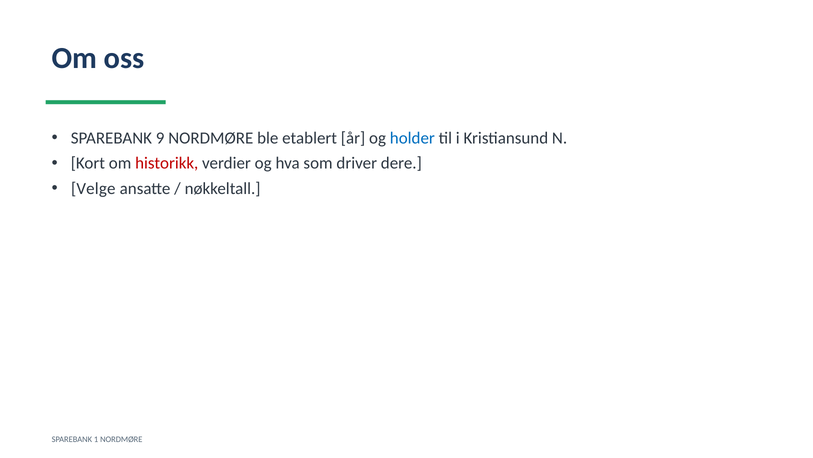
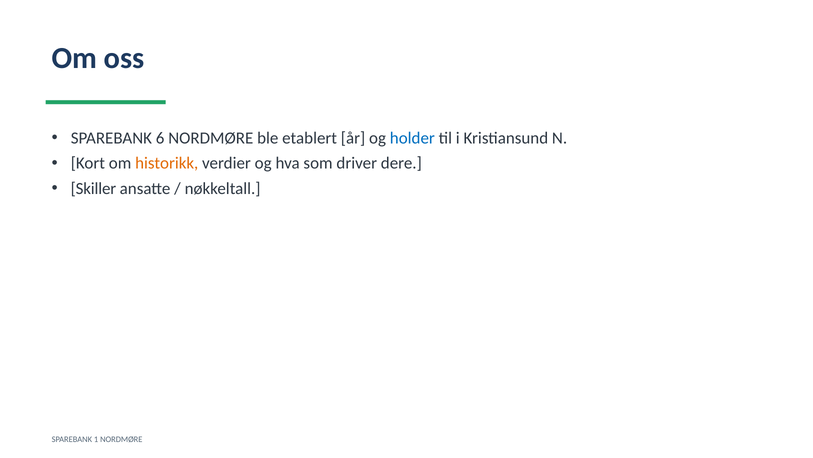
9: 9 -> 6
historikk colour: red -> orange
Velge: Velge -> Skiller
